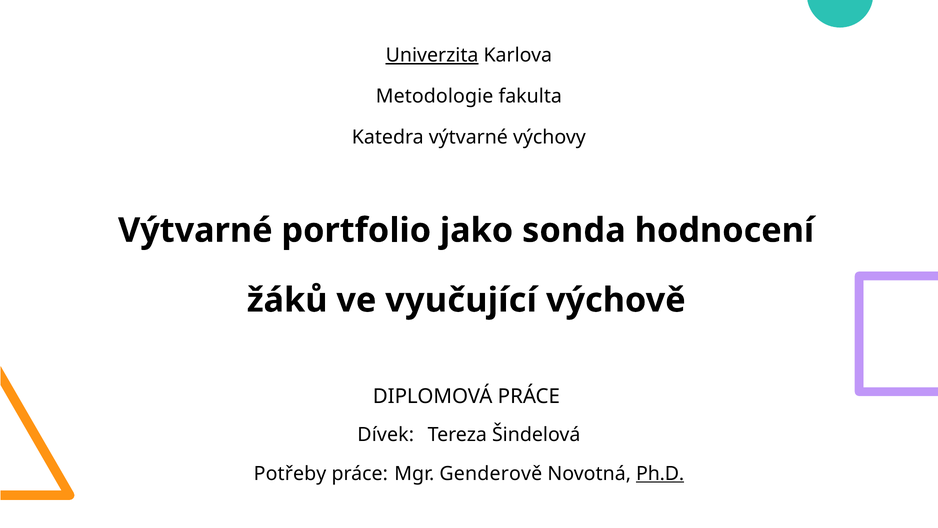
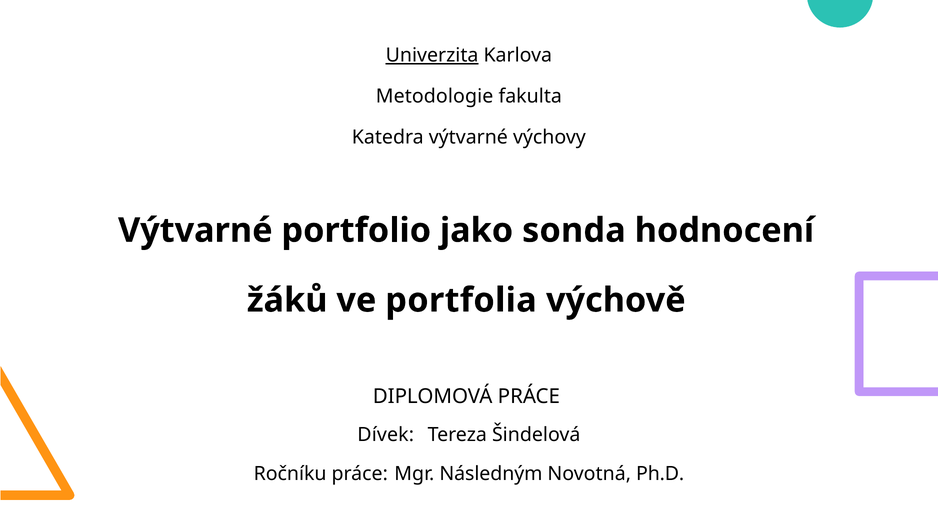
vyučující: vyučující -> portfolia
Potřeby: Potřeby -> Ročníku
Genderově: Genderově -> Následným
Ph.D underline: present -> none
